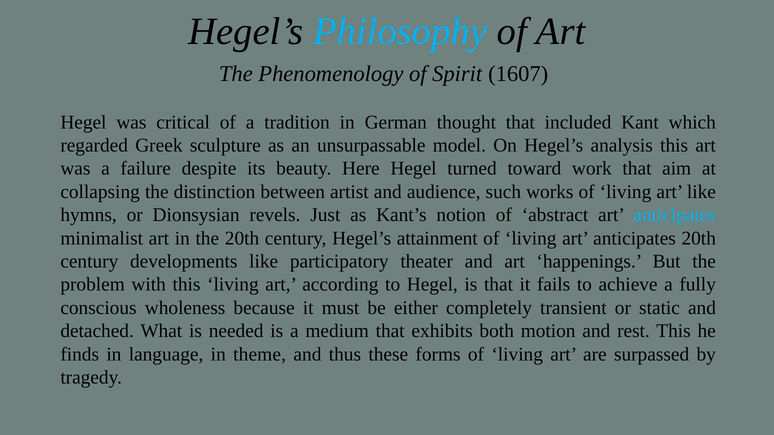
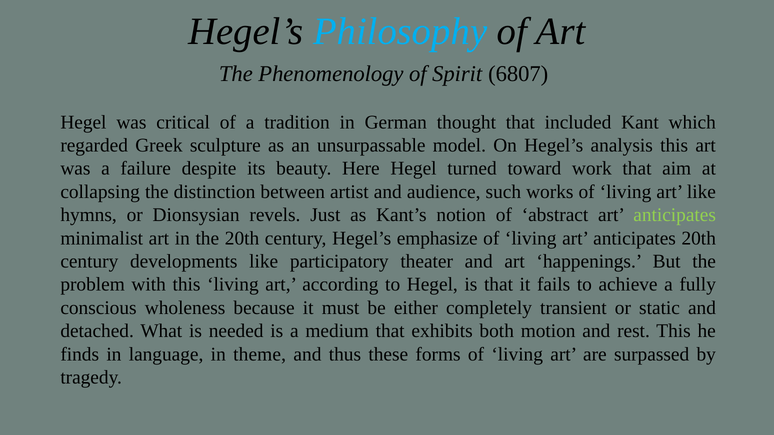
1607: 1607 -> 6807
anticipates at (675, 215) colour: light blue -> light green
attainment: attainment -> emphasize
